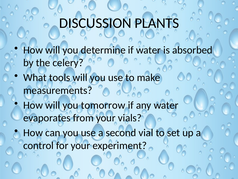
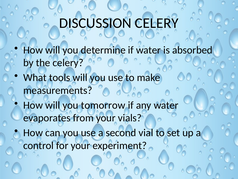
DISCUSSION PLANTS: PLANTS -> CELERY
